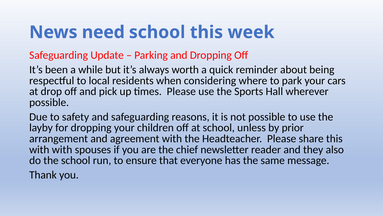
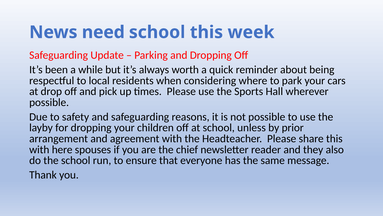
with with: with -> here
